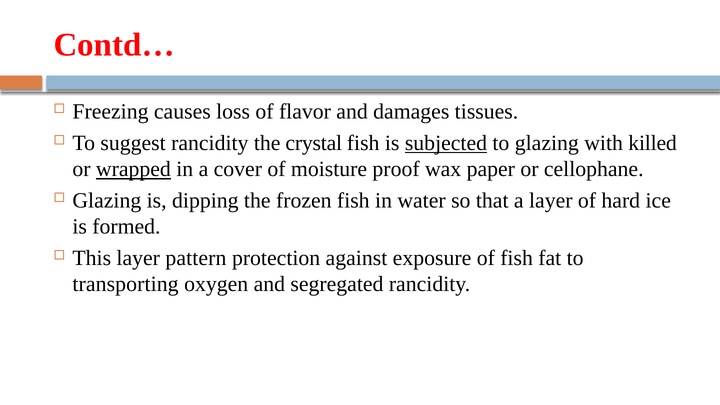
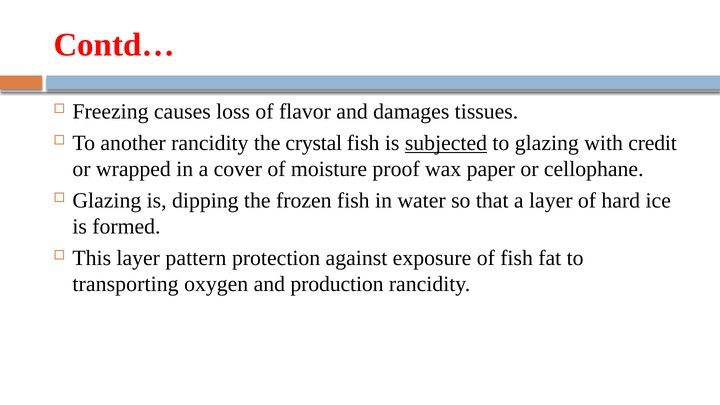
suggest: suggest -> another
killed: killed -> credit
wrapped underline: present -> none
segregated: segregated -> production
